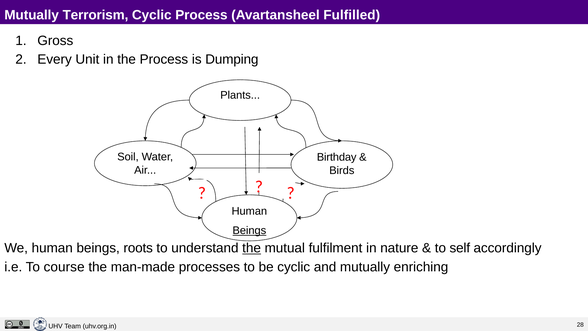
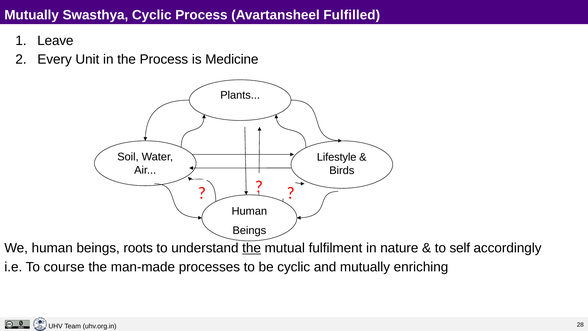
Terrorism: Terrorism -> Swasthya
Gross: Gross -> Leave
Dumping: Dumping -> Medicine
Birthday: Birthday -> Lifestyle
Beings at (249, 230) underline: present -> none
